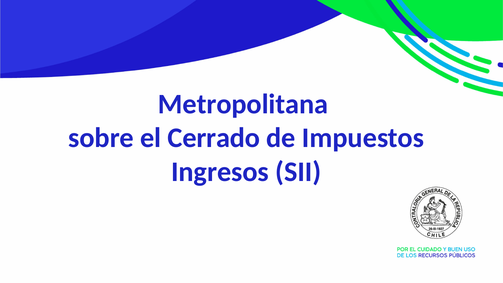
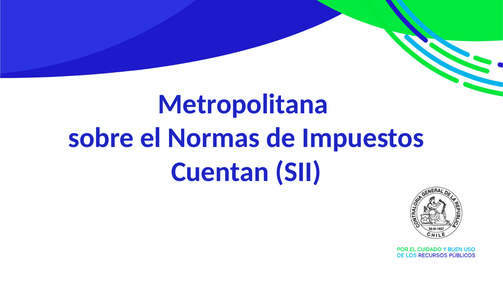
Cerrado: Cerrado -> Normas
Ingresos: Ingresos -> Cuentan
